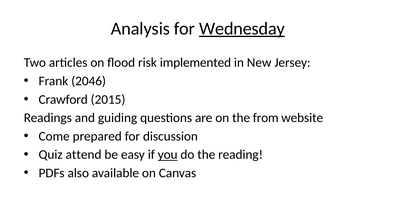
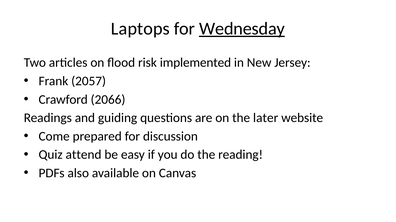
Analysis: Analysis -> Laptops
2046: 2046 -> 2057
2015: 2015 -> 2066
from: from -> later
you underline: present -> none
